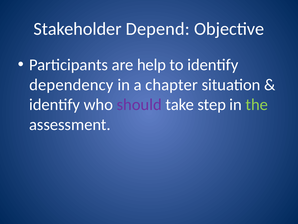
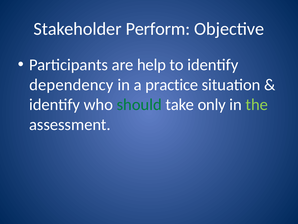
Depend: Depend -> Perform
chapter: chapter -> practice
should colour: purple -> green
step: step -> only
